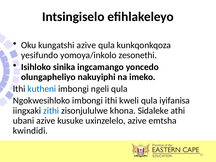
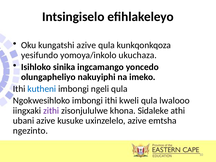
zesonethi: zesonethi -> ukuchaza
iyifanisa: iyifanisa -> lwalooo
zithi colour: blue -> purple
kwindidi: kwindidi -> ngezinto
